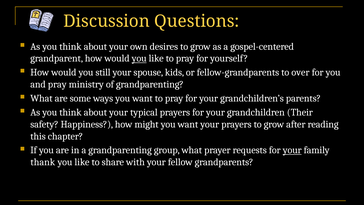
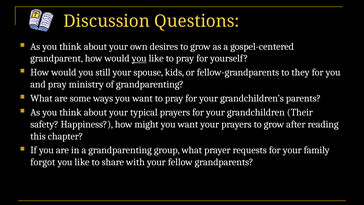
over: over -> they
your at (292, 150) underline: present -> none
thank: thank -> forgot
